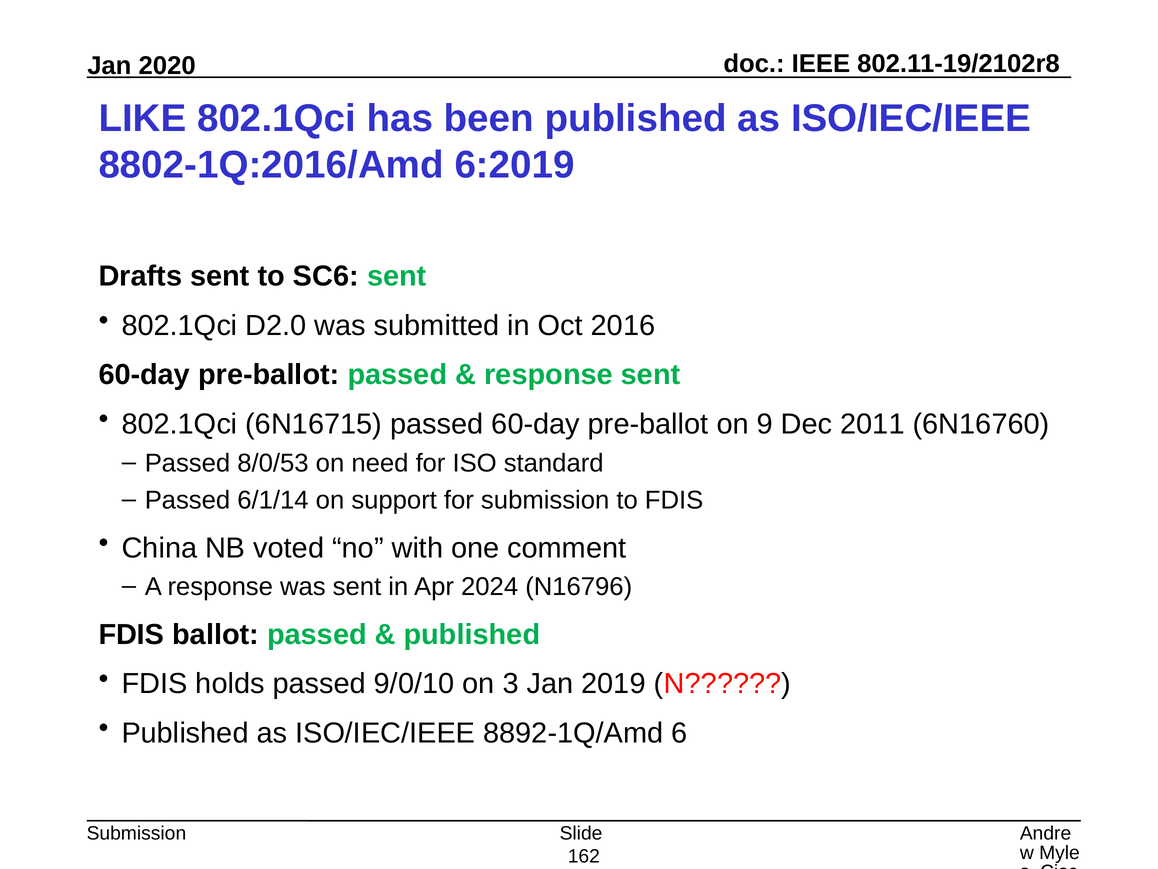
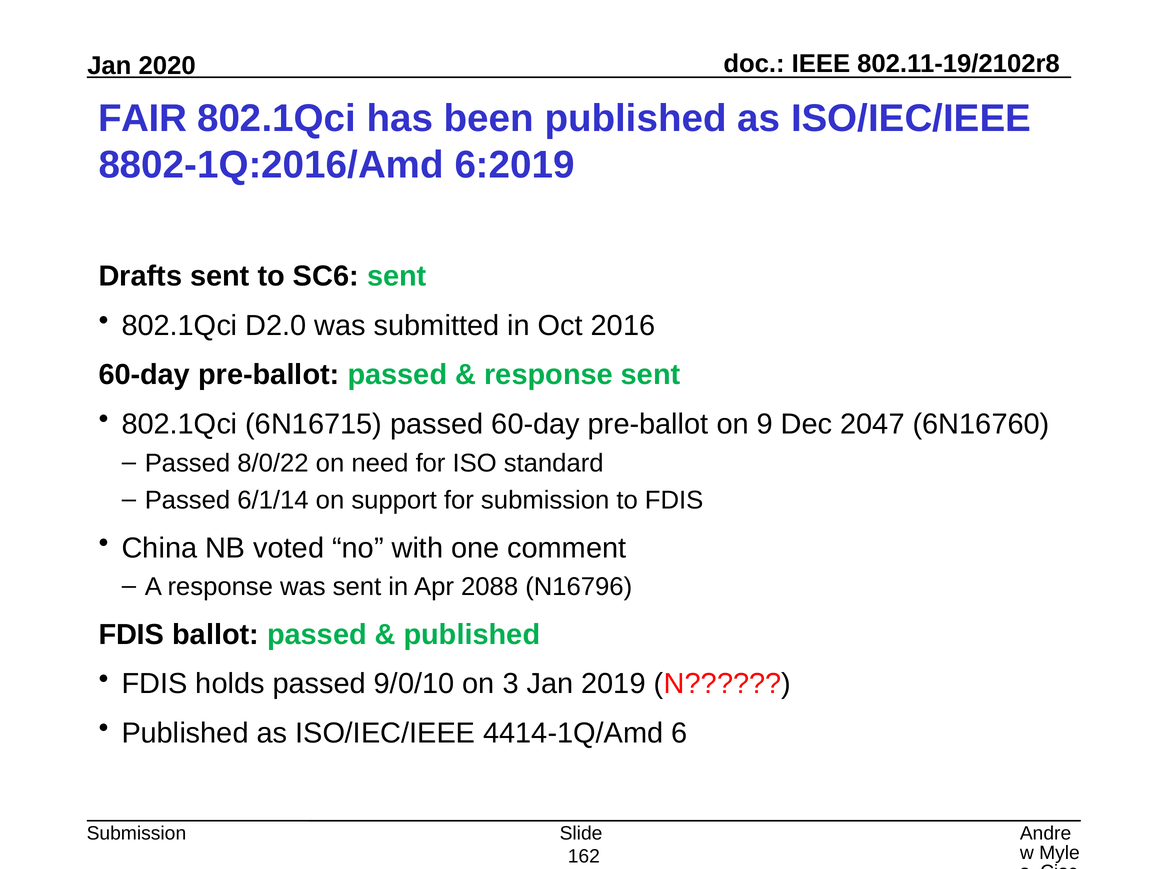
LIKE: LIKE -> FAIR
2011: 2011 -> 2047
8/0/53: 8/0/53 -> 8/0/22
2024: 2024 -> 2088
8892-1Q/Amd: 8892-1Q/Amd -> 4414-1Q/Amd
